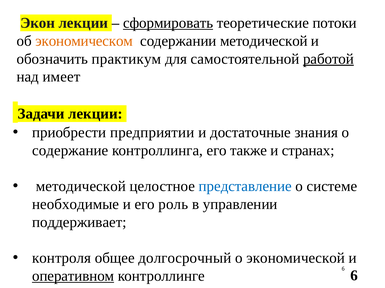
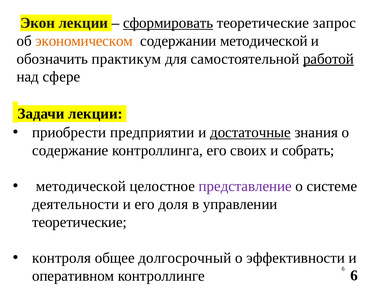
потоки: потоки -> запрос
имеет: имеет -> сфере
достаточные underline: none -> present
также: также -> своих
странах: странах -> собрать
представление colour: blue -> purple
необходимые: необходимые -> деятельности
роль: роль -> доля
поддерживает at (79, 223): поддерживает -> теоретические
экономической: экономической -> эффективности
оперативном underline: present -> none
